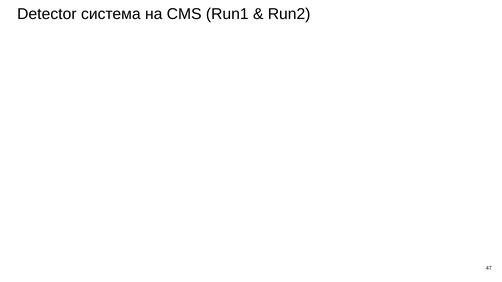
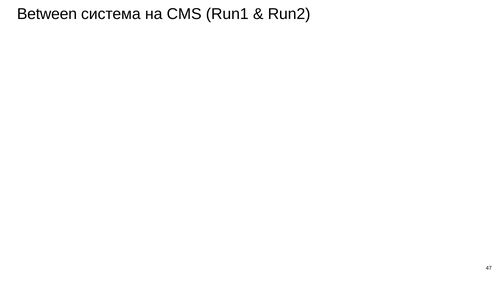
Detector: Detector -> Between
